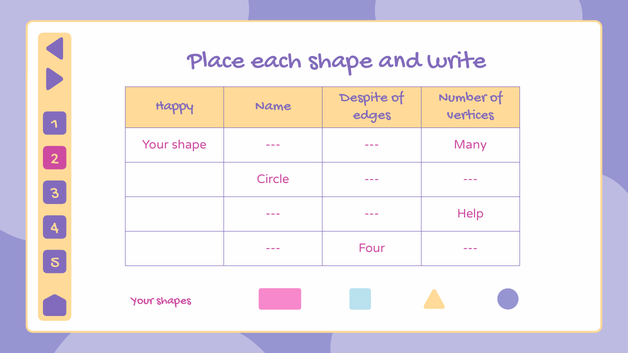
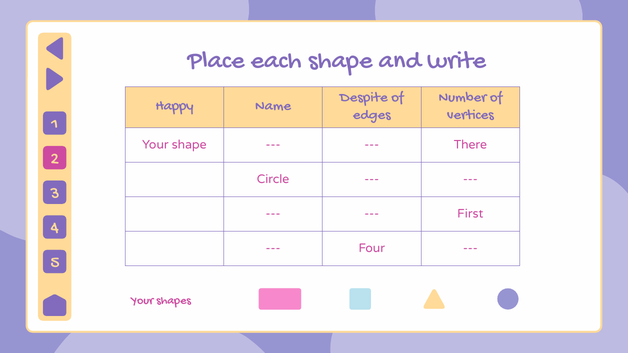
Many: Many -> There
Help: Help -> First
